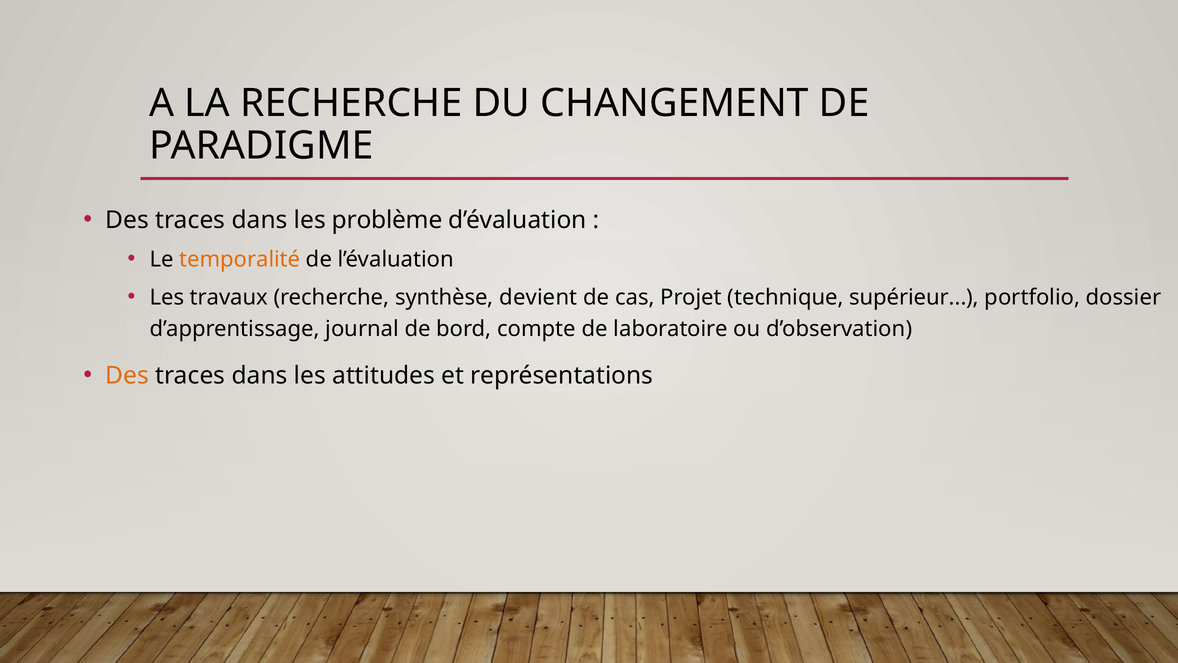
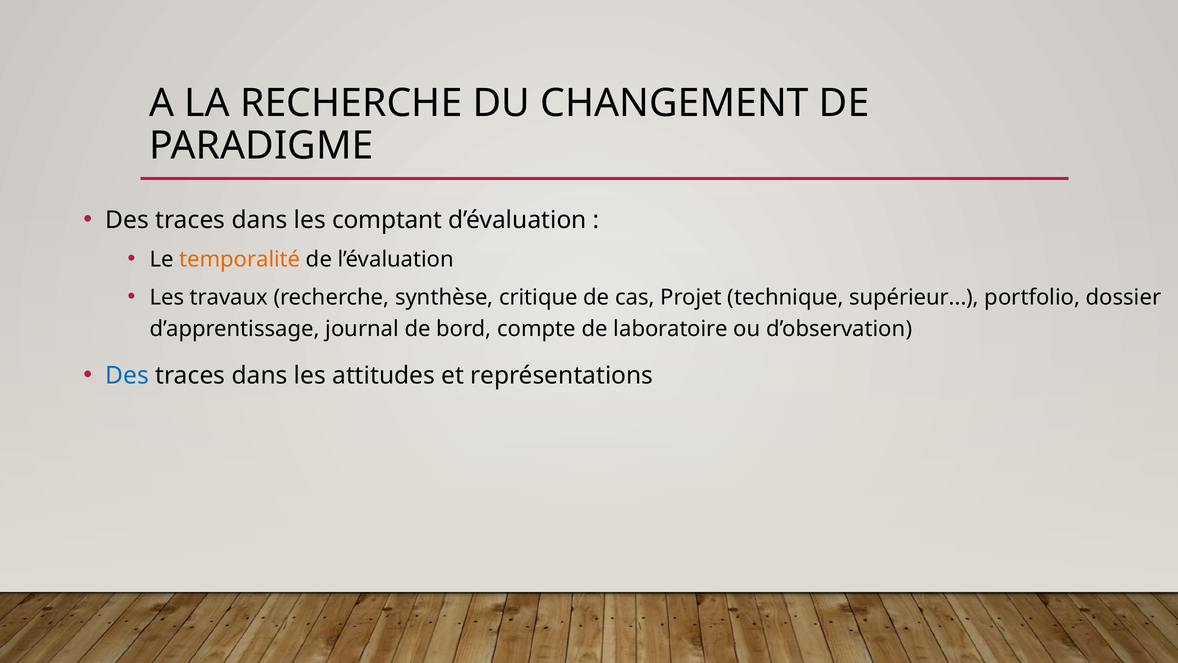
problème: problème -> comptant
devient: devient -> critique
Des at (127, 375) colour: orange -> blue
